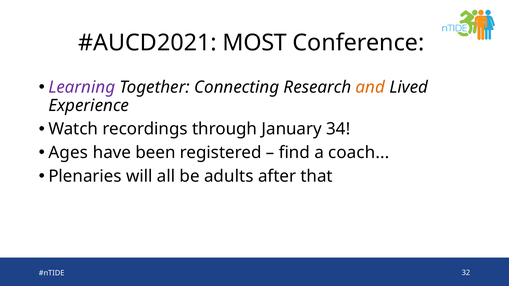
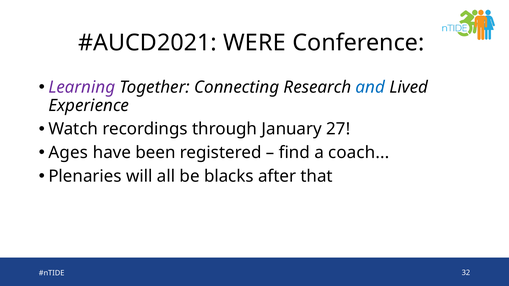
MOST: MOST -> WERE
and colour: orange -> blue
34: 34 -> 27
adults: adults -> blacks
